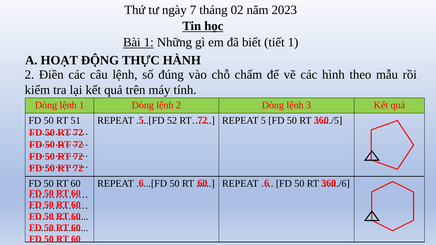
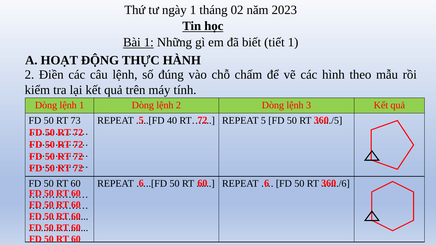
ngày 7: 7 -> 1
51: 51 -> 73
52: 52 -> 40
